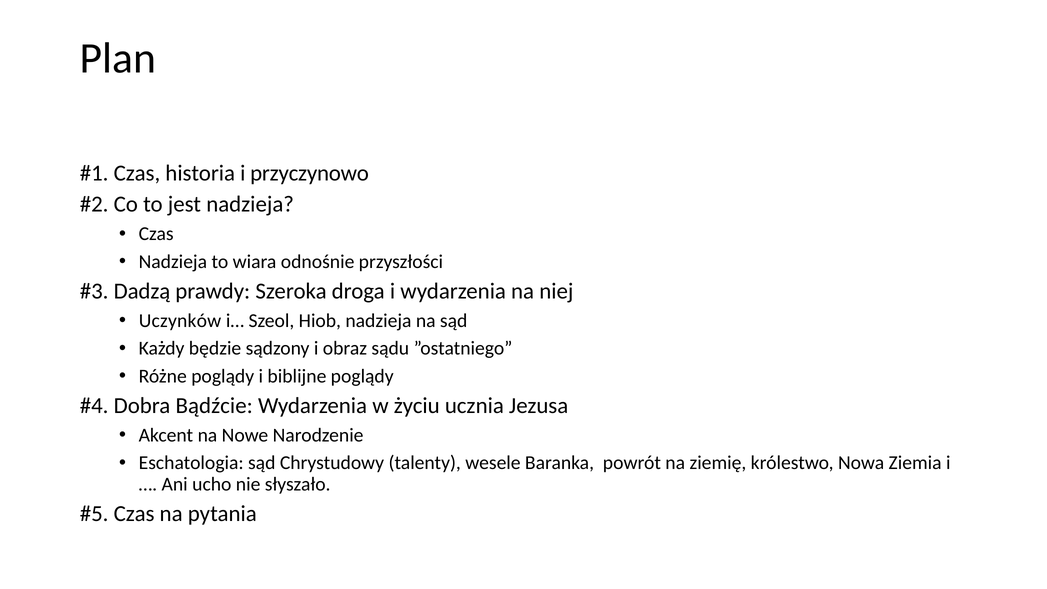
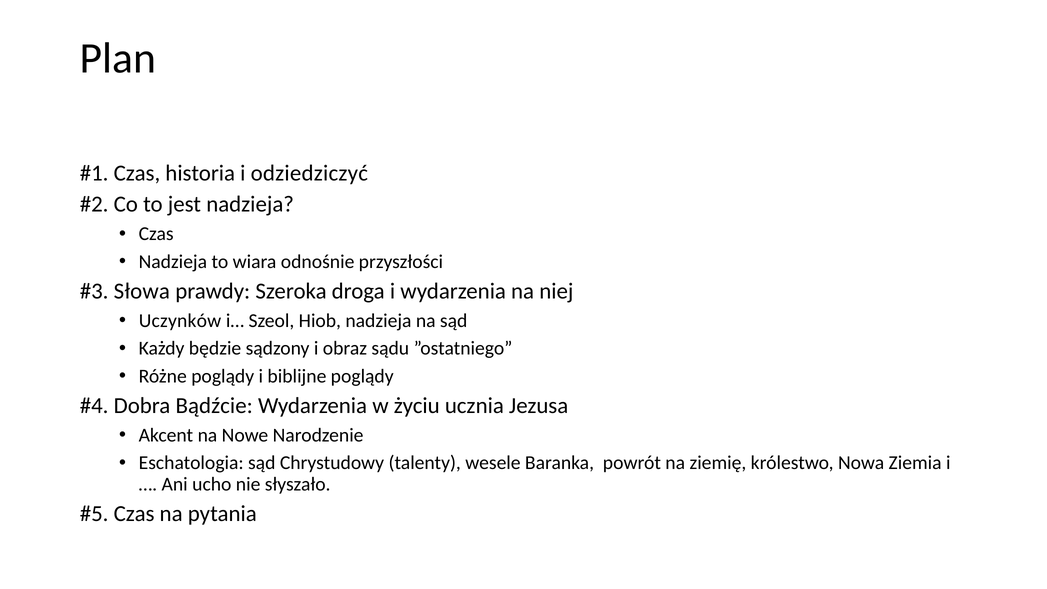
przyczynowo: przyczynowo -> odziedziczyć
Dadzą: Dadzą -> Słowa
